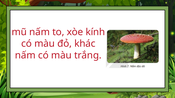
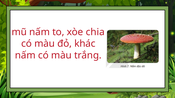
kính: kính -> chia
